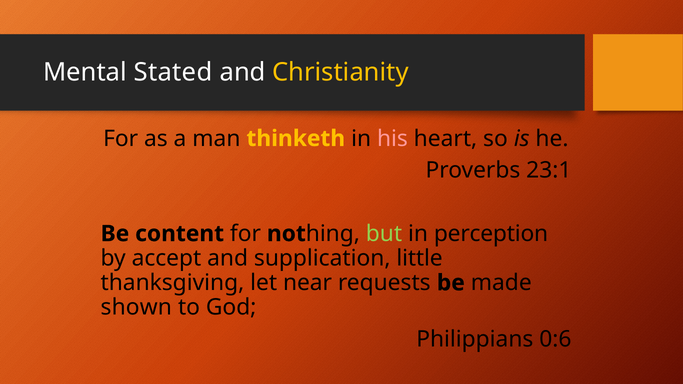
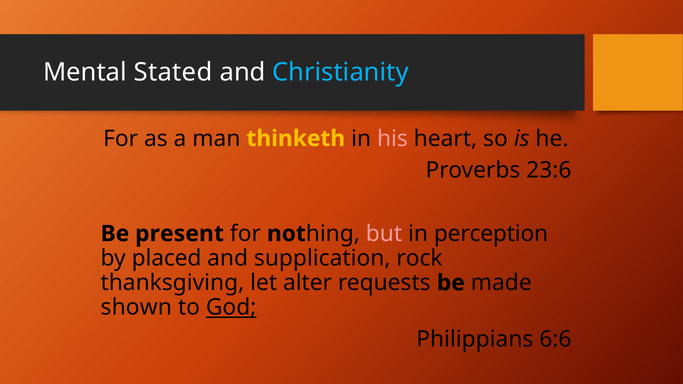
Christianity colour: yellow -> light blue
23:1: 23:1 -> 23:6
content: content -> present
but colour: light green -> pink
accept: accept -> placed
little: little -> rock
near: near -> alter
God underline: none -> present
0:6: 0:6 -> 6:6
